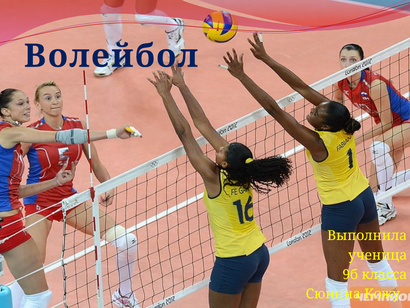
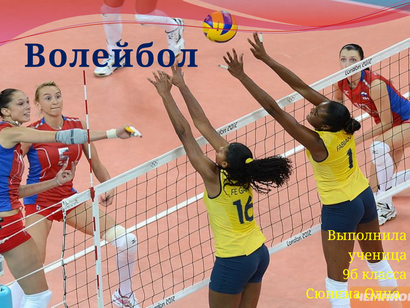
Кожу: Кожу -> Одно
